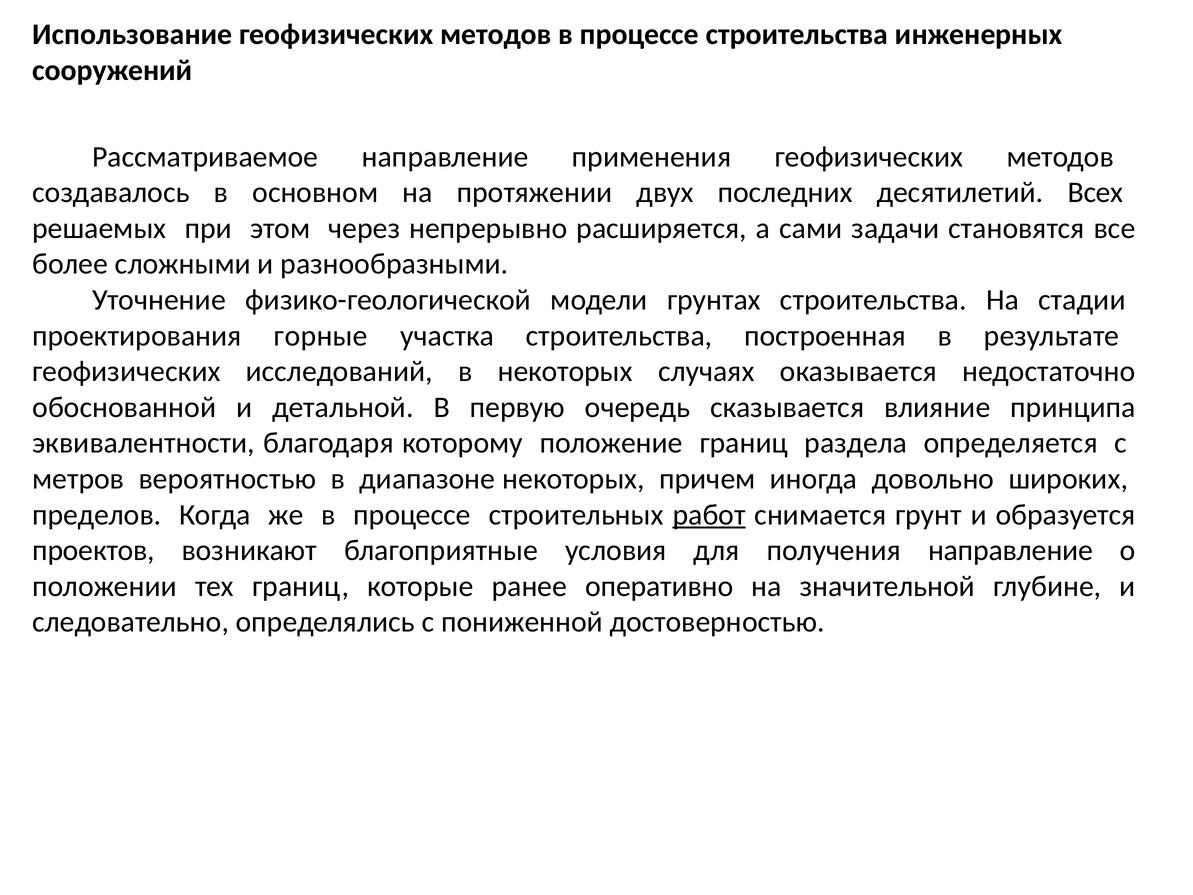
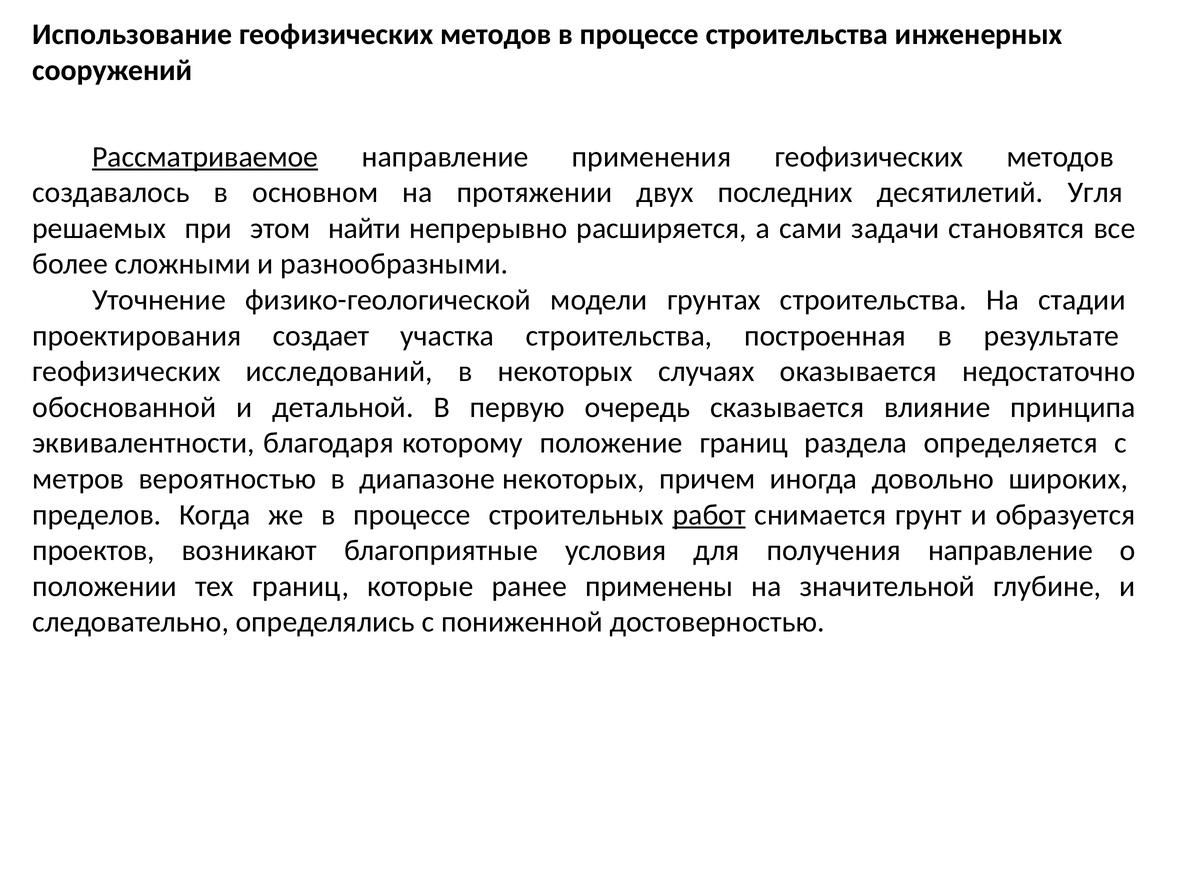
Рассматриваемое underline: none -> present
Всех: Всех -> Угля
через: через -> найти
горные: горные -> создает
оперативно: оперативно -> применены
